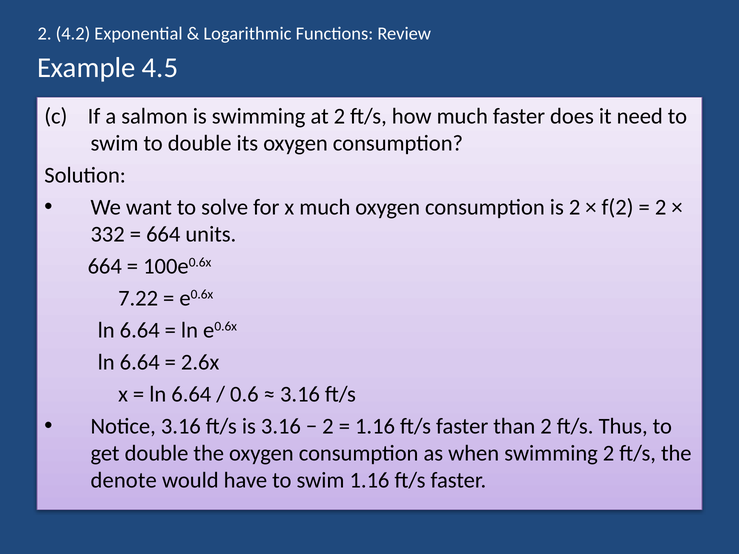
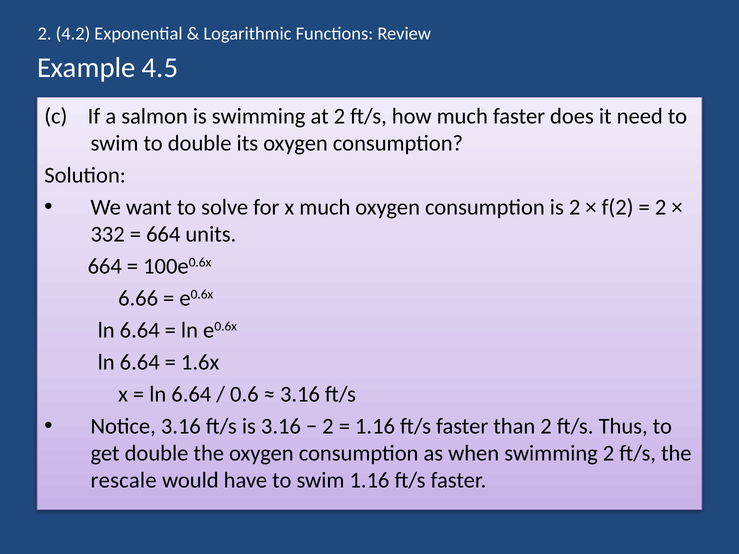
7.22: 7.22 -> 6.66
2.6x: 2.6x -> 1.6x
denote: denote -> rescale
